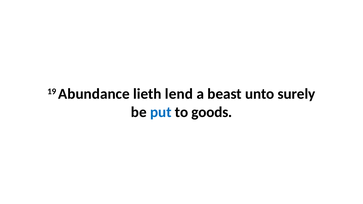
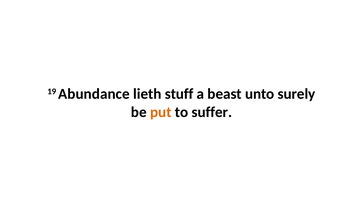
lend: lend -> stuff
put colour: blue -> orange
goods: goods -> suffer
